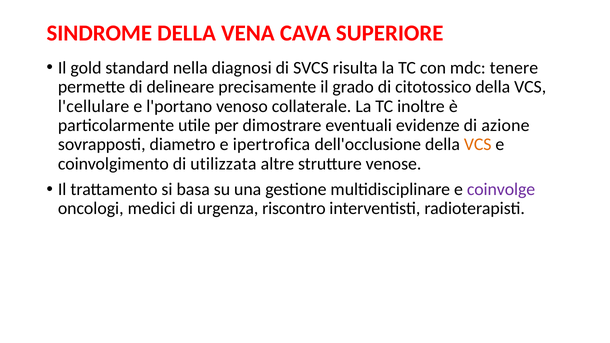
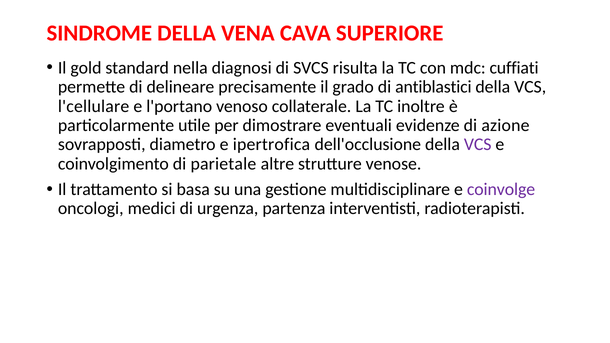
tenere: tenere -> cuffiati
citotossico: citotossico -> antiblastici
VCS at (478, 145) colour: orange -> purple
utilizzata: utilizzata -> parietale
riscontro: riscontro -> partenza
